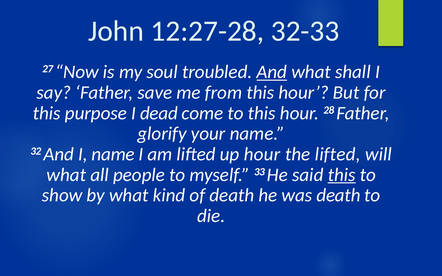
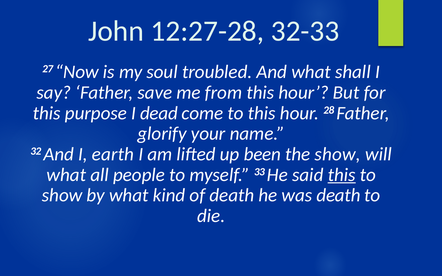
And at (272, 72) underline: present -> none
I name: name -> earth
up hour: hour -> been
the lifted: lifted -> show
